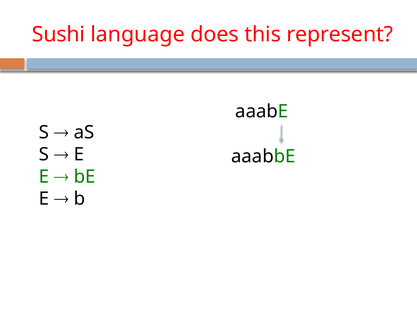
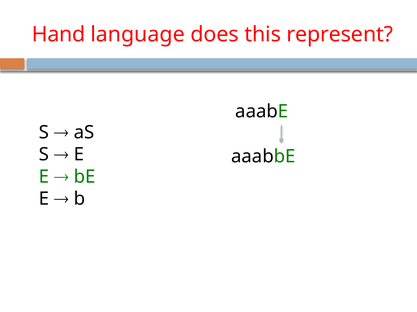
Sushi: Sushi -> Hand
